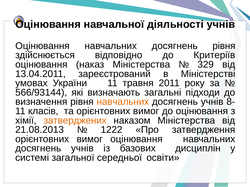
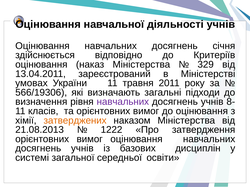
досягнень рівня: рівня -> січня
566/93144: 566/93144 -> 566/19306
навчальних at (123, 102) colour: orange -> purple
